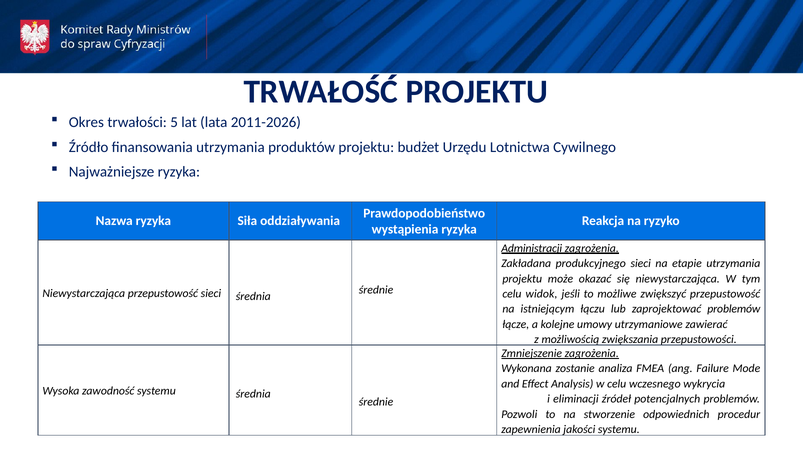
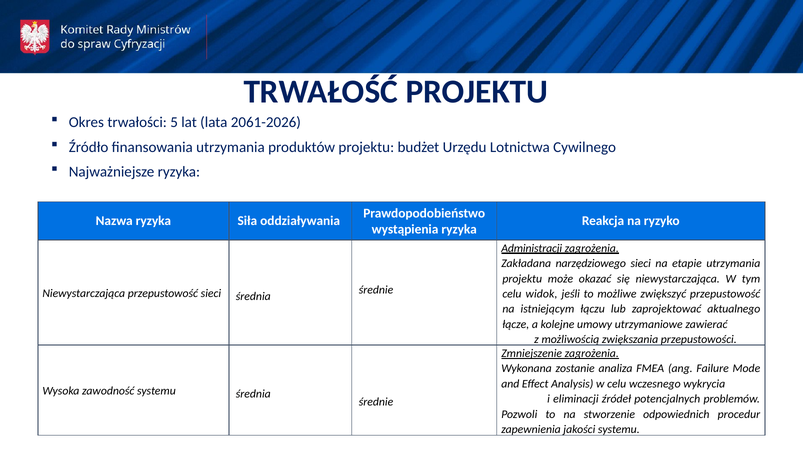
2011-2026: 2011-2026 -> 2061-2026
produkcyjnego: produkcyjnego -> narzędziowego
zaprojektować problemów: problemów -> aktualnego
